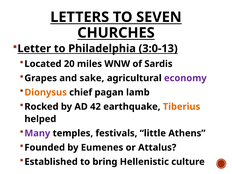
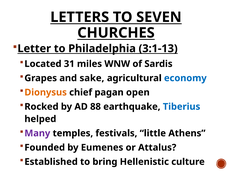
3:0-13: 3:0-13 -> 3:1-13
20: 20 -> 31
economy colour: purple -> blue
lamb: lamb -> open
42: 42 -> 88
Tiberius colour: orange -> blue
